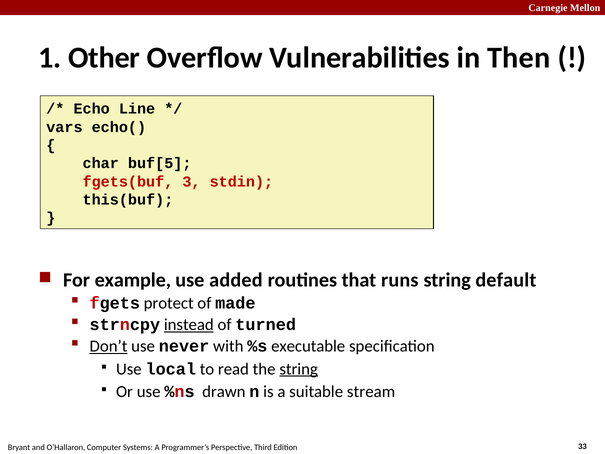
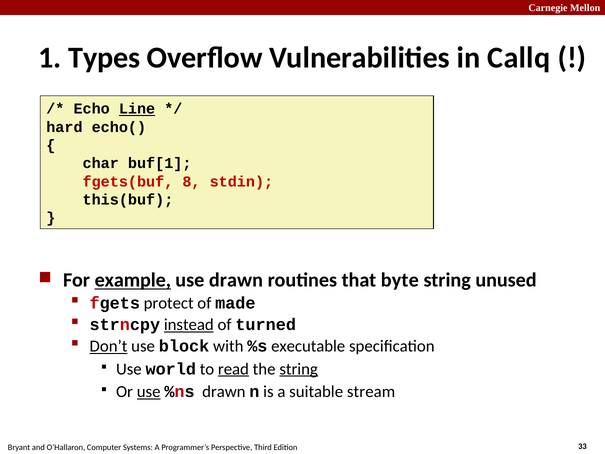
Other: Other -> Types
Then: Then -> Callq
Line underline: none -> present
vars: vars -> hard
buf[5: buf[5 -> buf[1
3: 3 -> 8
example underline: none -> present
use added: added -> drawn
runs: runs -> byte
default: default -> unused
never: never -> block
local: local -> world
read underline: none -> present
use at (149, 392) underline: none -> present
